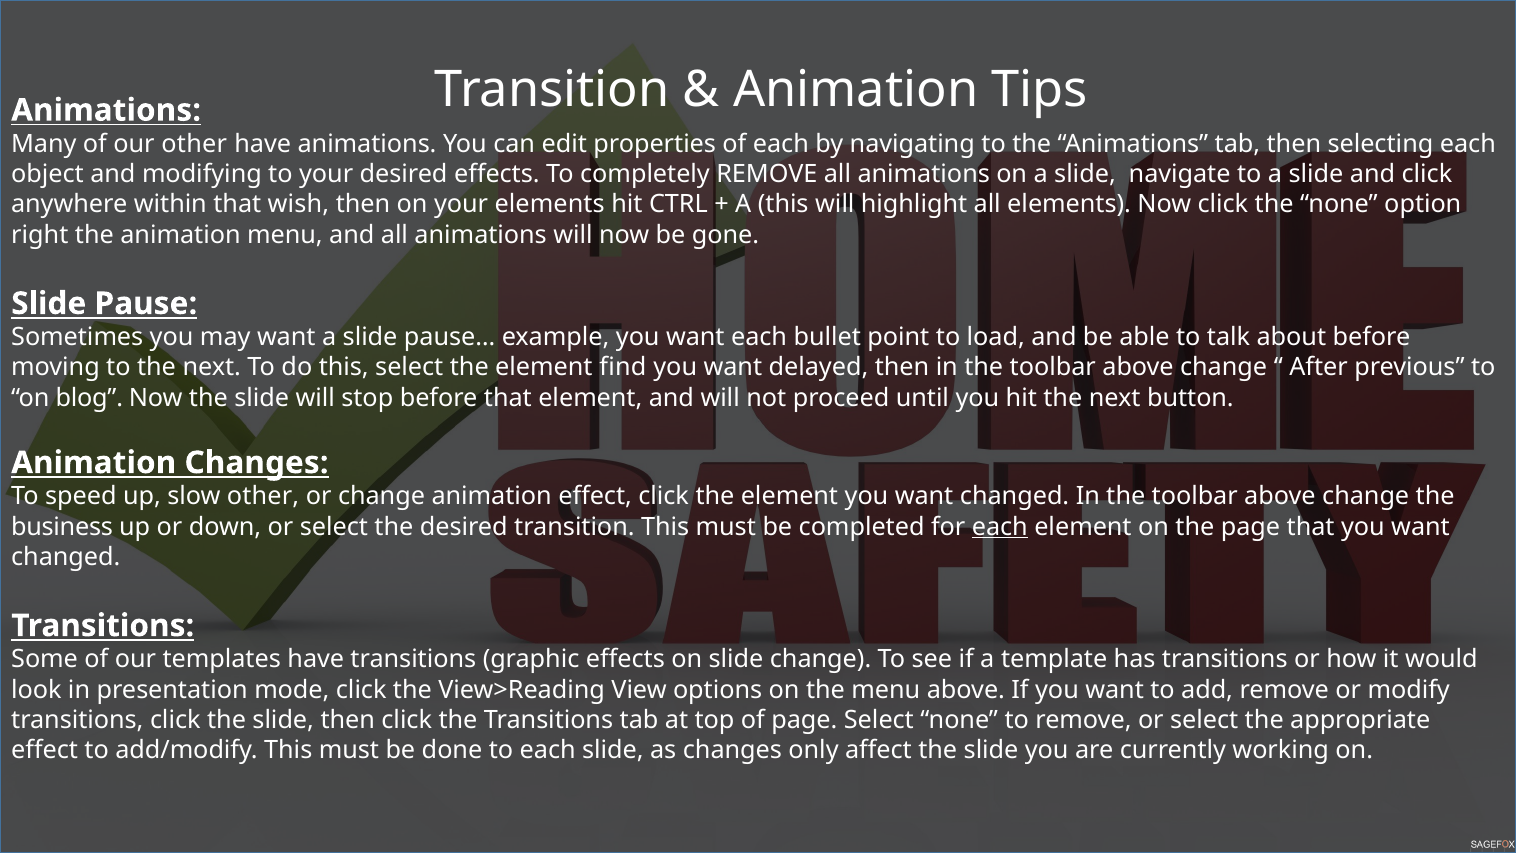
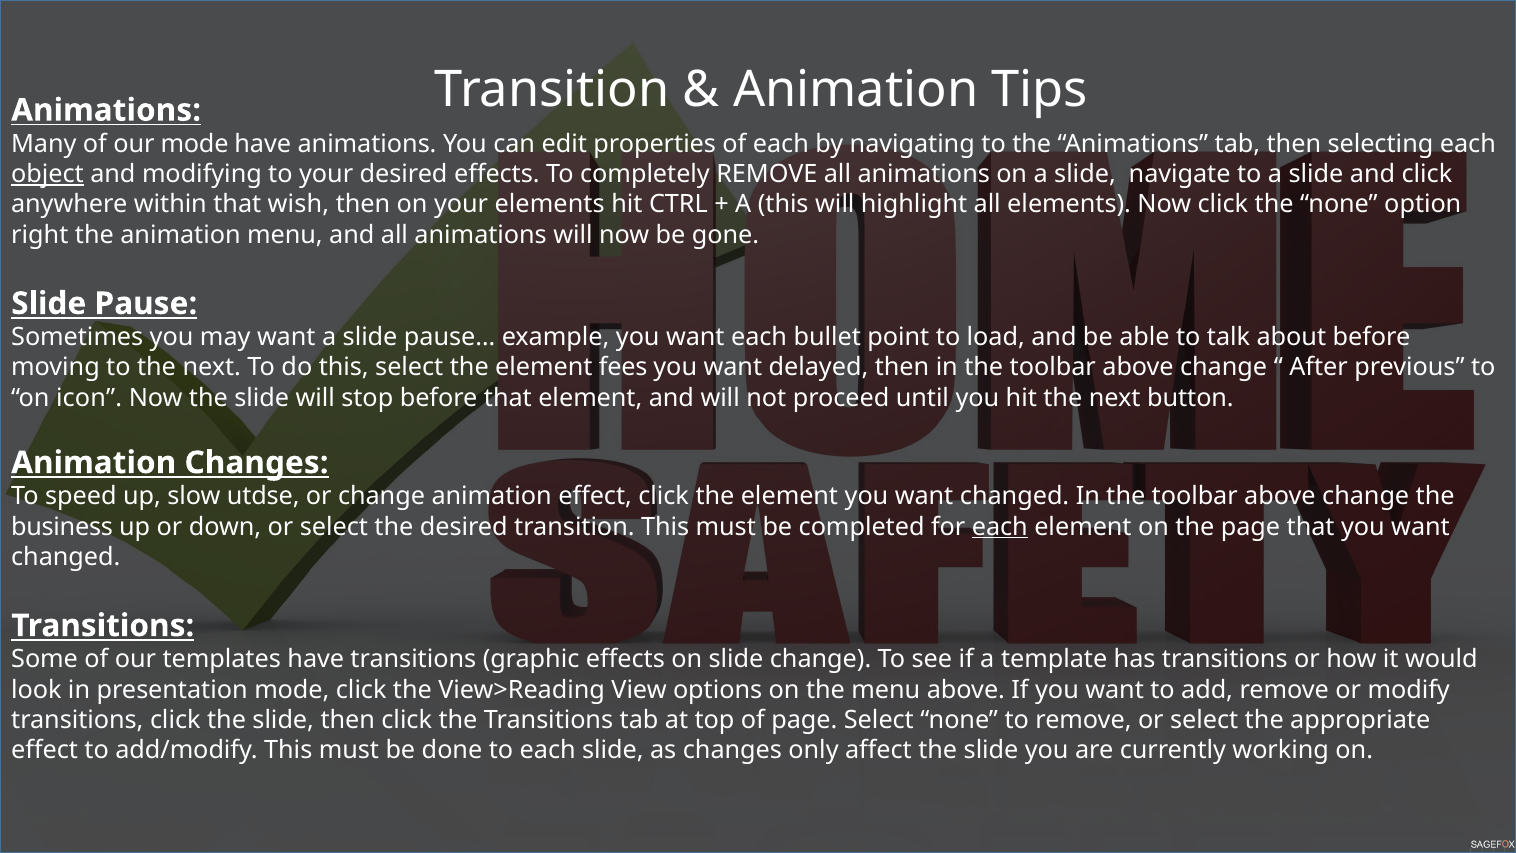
our other: other -> mode
object underline: none -> present
find: find -> fees
blog: blog -> icon
slow other: other -> utdse
